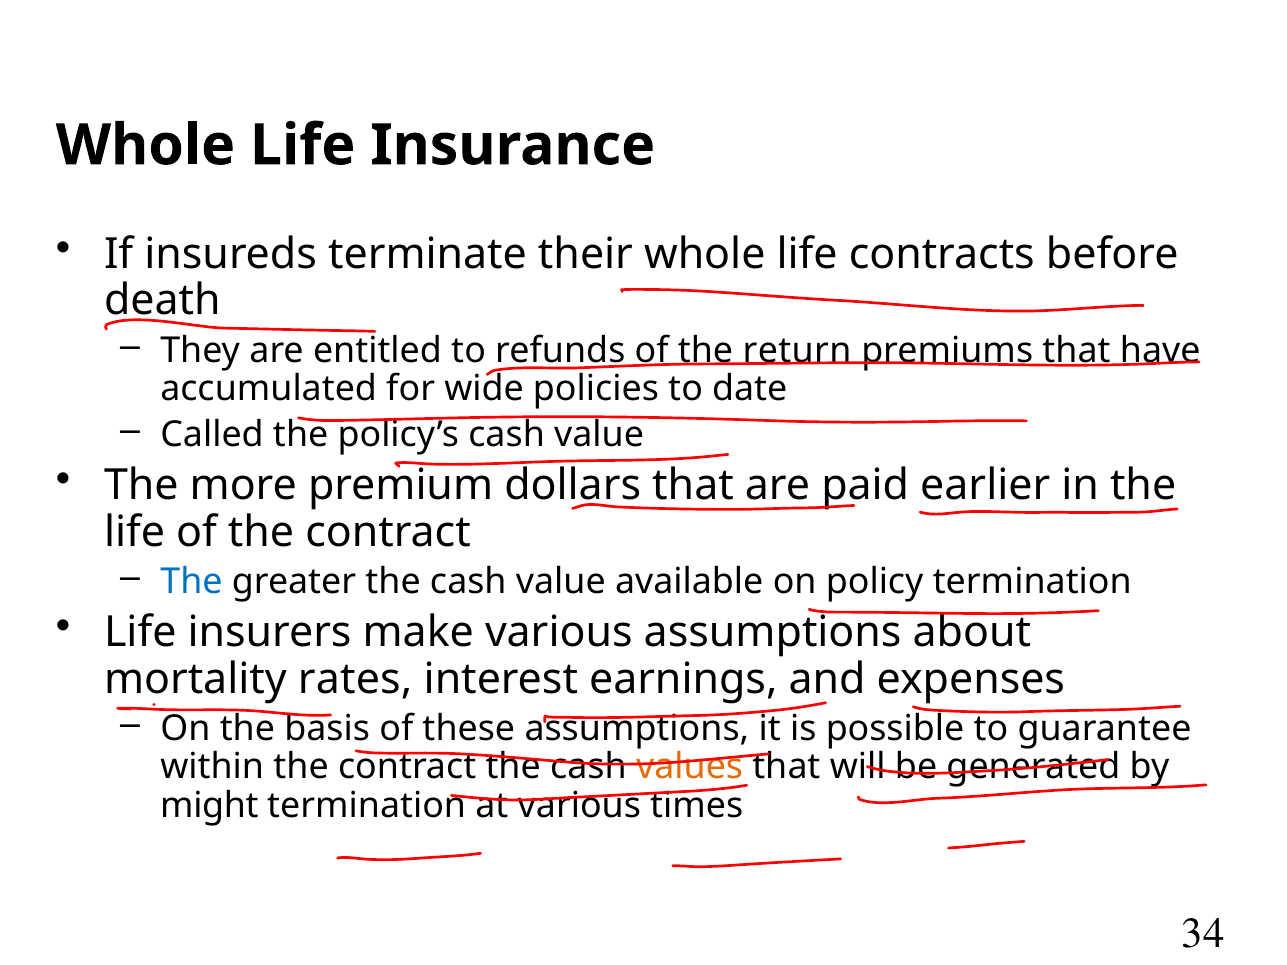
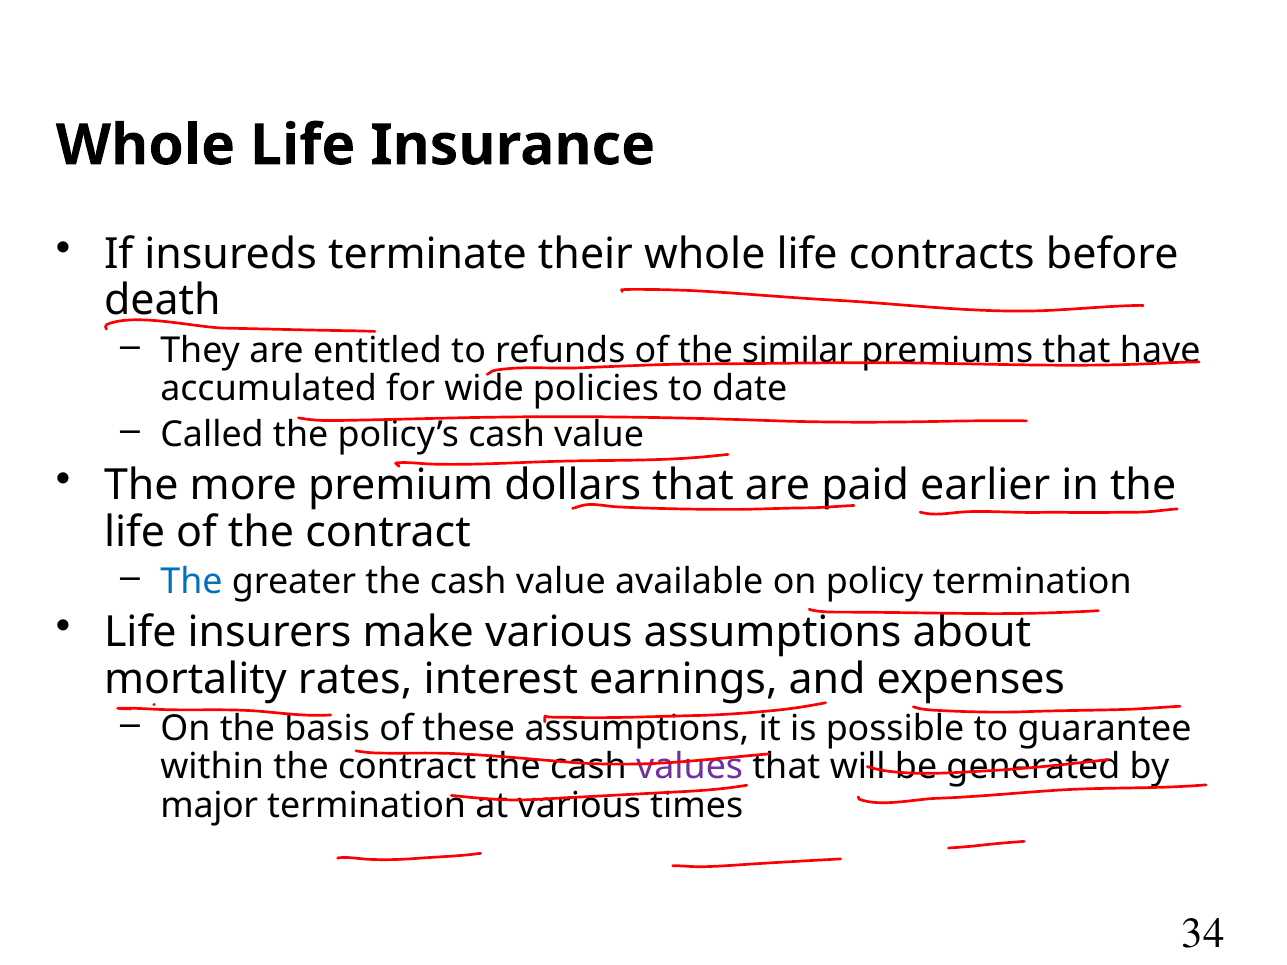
return: return -> similar
values colour: orange -> purple
might: might -> major
